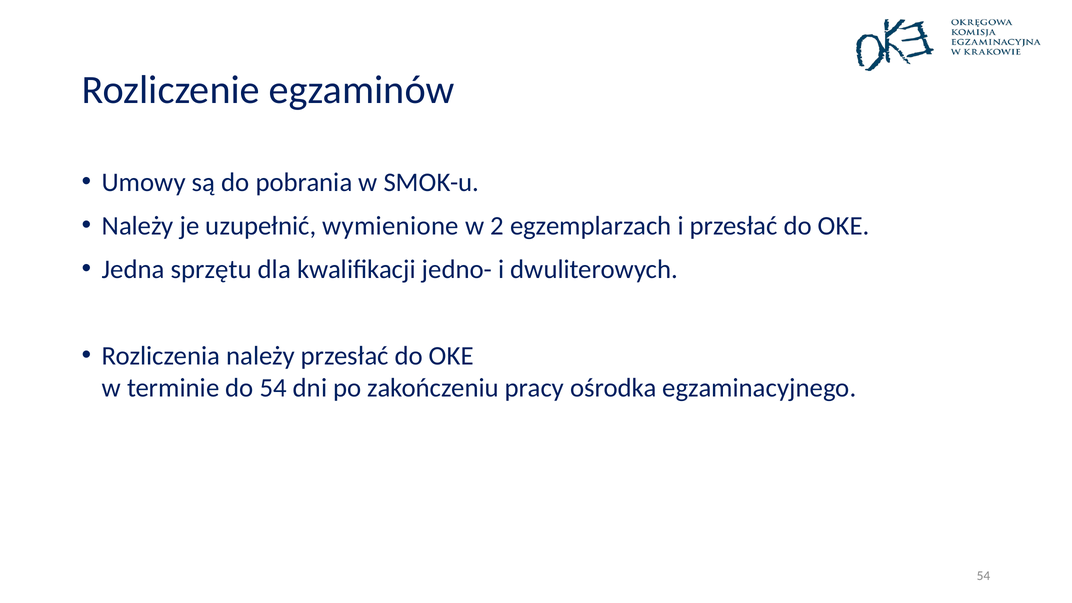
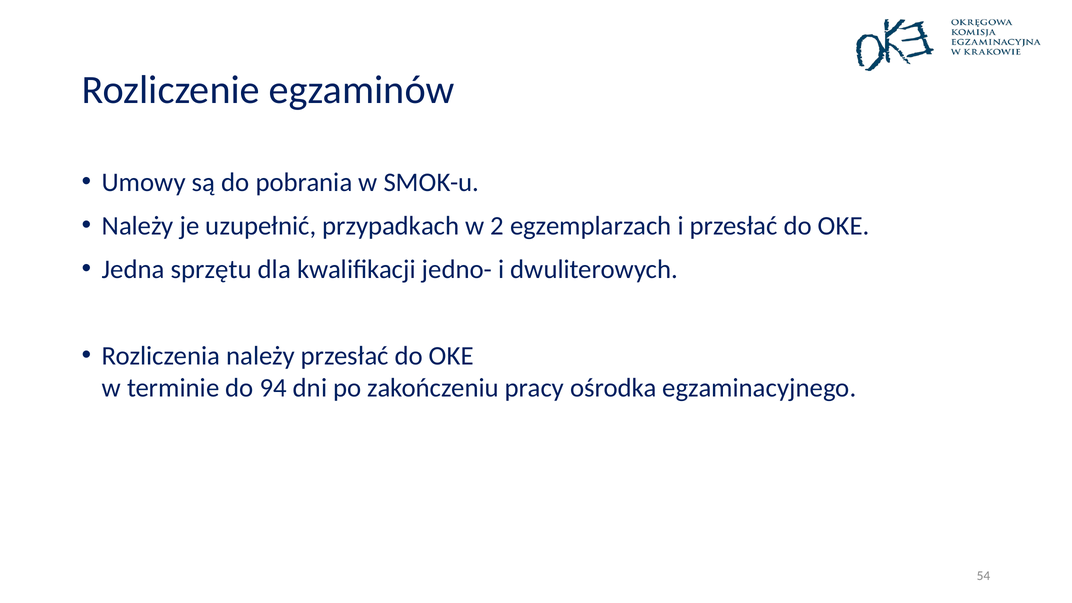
wymienione: wymienione -> przypadkach
do 54: 54 -> 94
